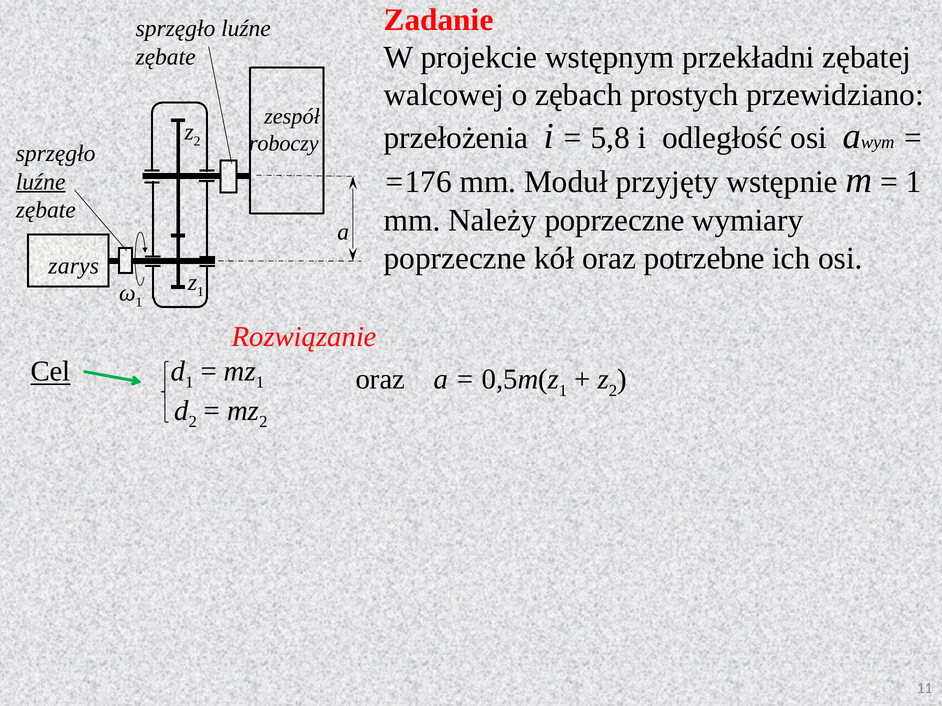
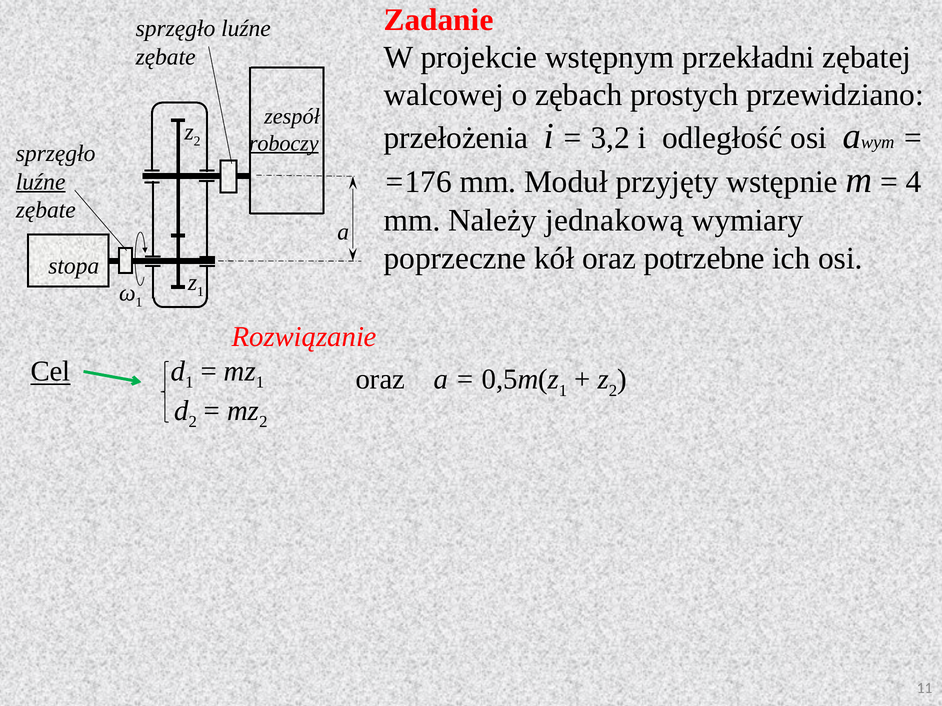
5,8: 5,8 -> 3,2
roboczy underline: none -> present
1 at (913, 182): 1 -> 4
Należy poprzeczne: poprzeczne -> jednakową
zarys: zarys -> stopa
